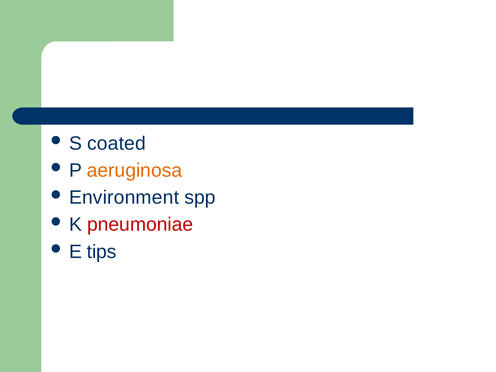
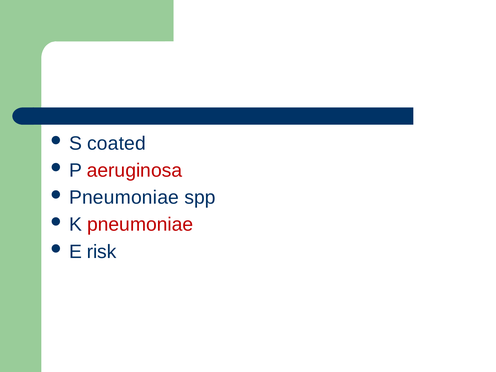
aeruginosa colour: orange -> red
Environment at (124, 198): Environment -> Pneumoniae
tips: tips -> risk
